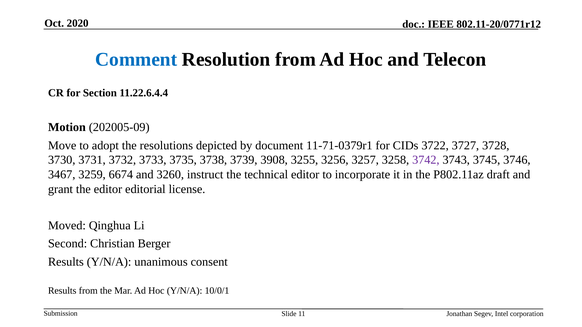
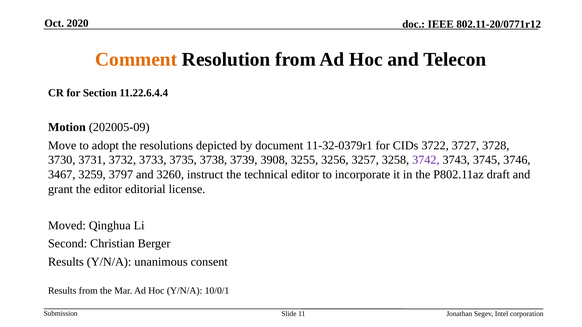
Comment colour: blue -> orange
11-71-0379r1: 11-71-0379r1 -> 11-32-0379r1
6674: 6674 -> 3797
